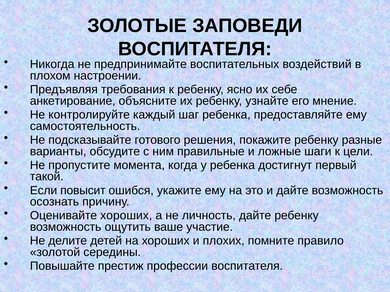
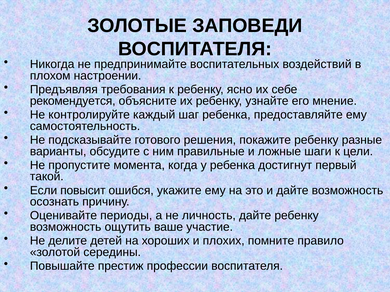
анкетирование: анкетирование -> рекомендуется
Оценивайте хороших: хороших -> периоды
